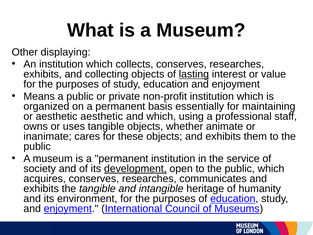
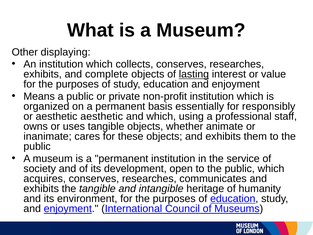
collecting: collecting -> complete
maintaining: maintaining -> responsibly
development underline: present -> none
